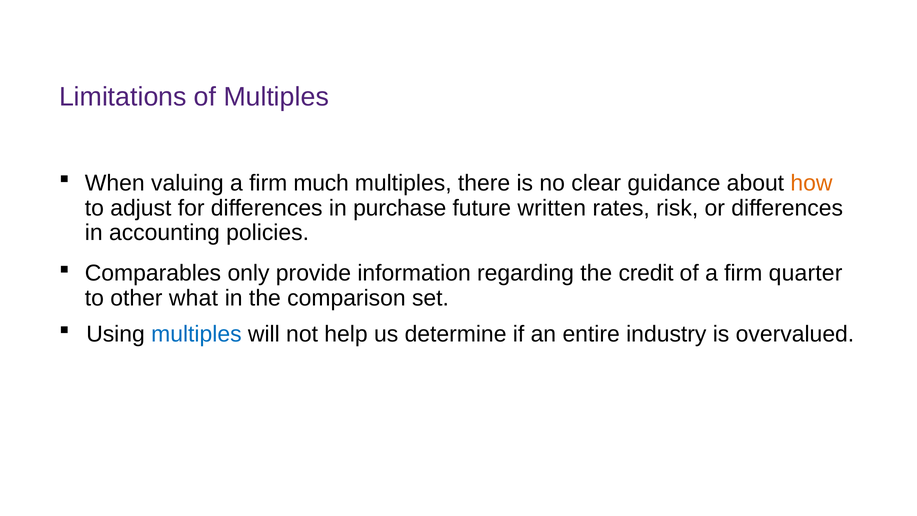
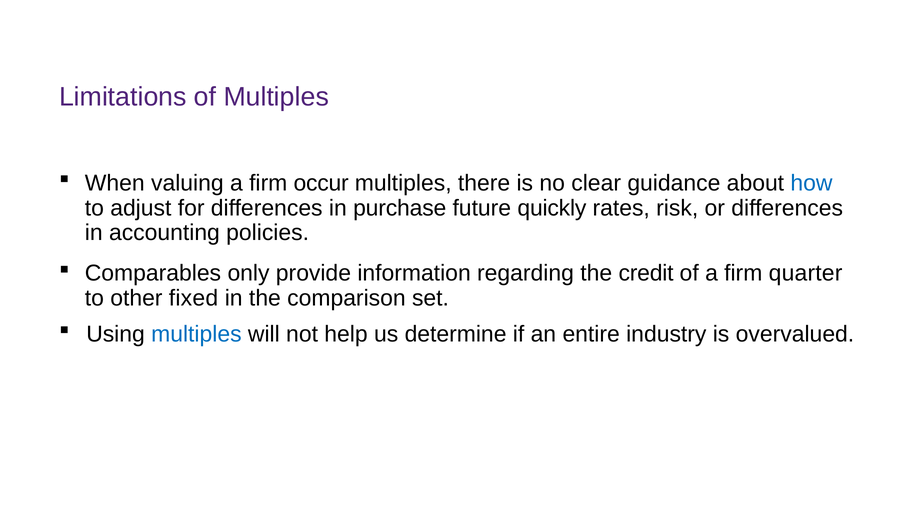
much: much -> occur
how colour: orange -> blue
written: written -> quickly
what: what -> fixed
